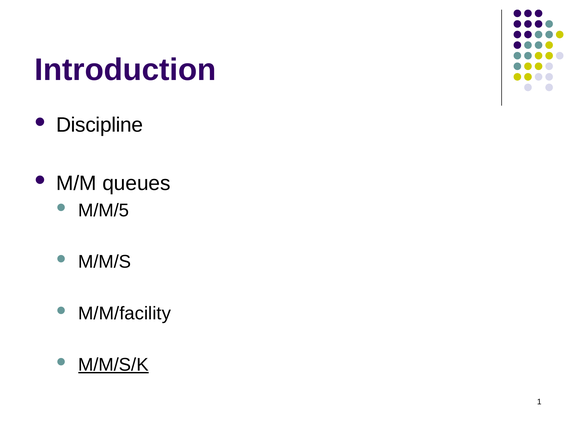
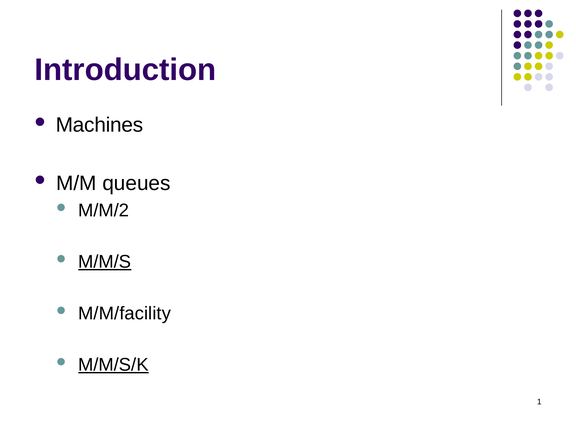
Discipline: Discipline -> Machines
M/M/5: M/M/5 -> M/M/2
M/M/S underline: none -> present
